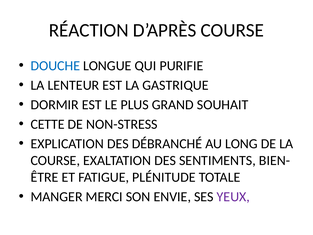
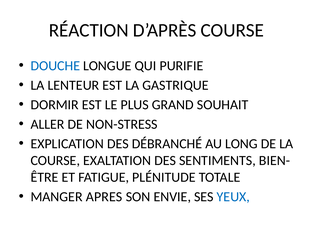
CETTE: CETTE -> ALLER
MERCI: MERCI -> APRES
YEUX colour: purple -> blue
